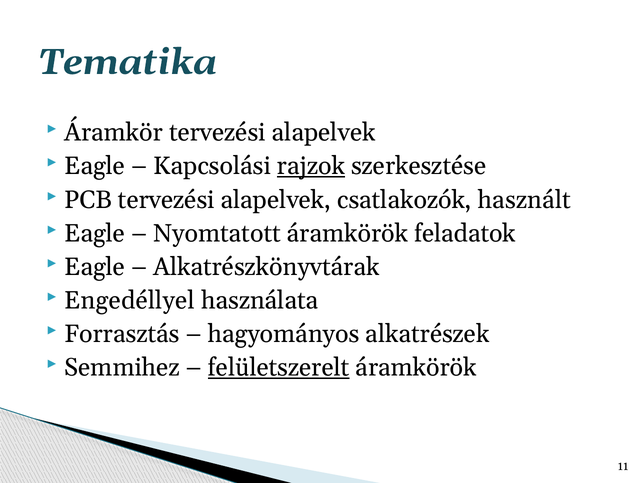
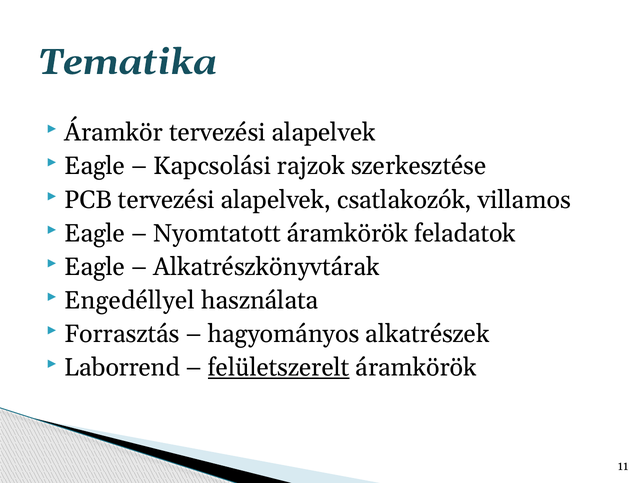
rajzok underline: present -> none
használt: használt -> villamos
Semmihez: Semmihez -> Laborrend
